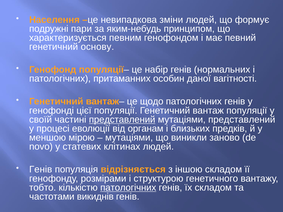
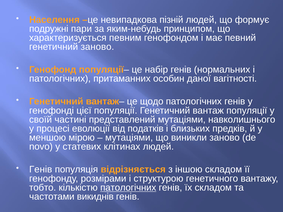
зміни: зміни -> пізній
генетичний основу: основу -> заново
представлений at (122, 120) underline: present -> none
мутаціями представлений: представлений -> навколишнього
органам: органам -> податків
